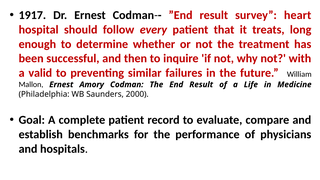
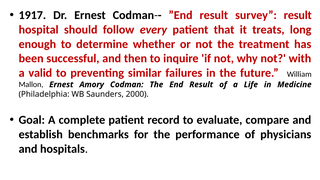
survey heart: heart -> result
